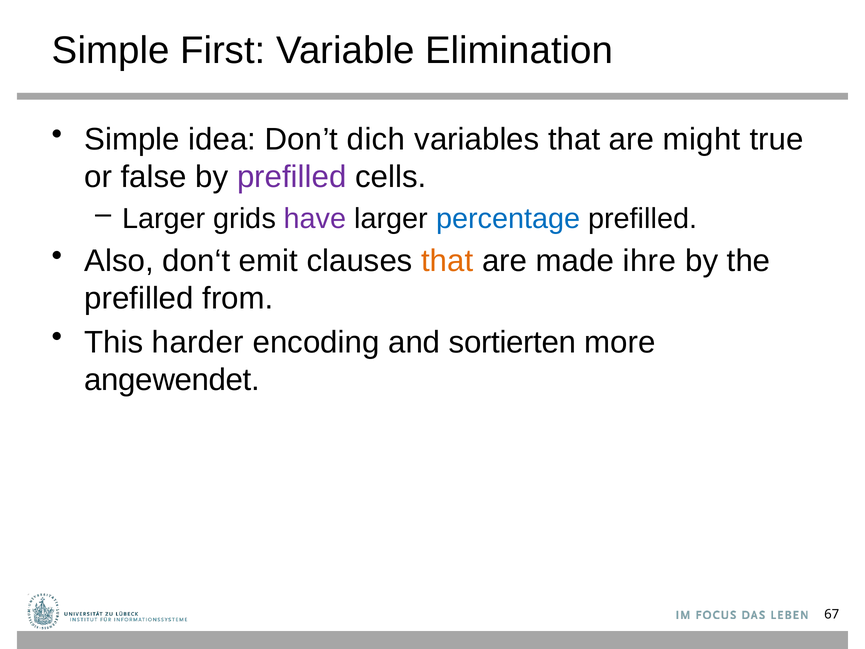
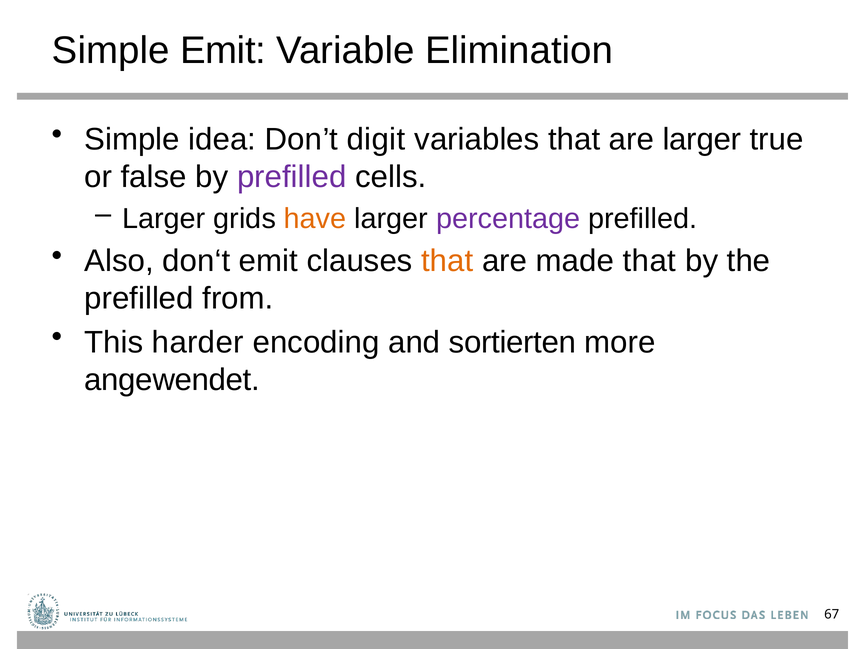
Simple First: First -> Emit
dich: dich -> digit
are might: might -> larger
have colour: purple -> orange
percentage colour: blue -> purple
made ihre: ihre -> that
